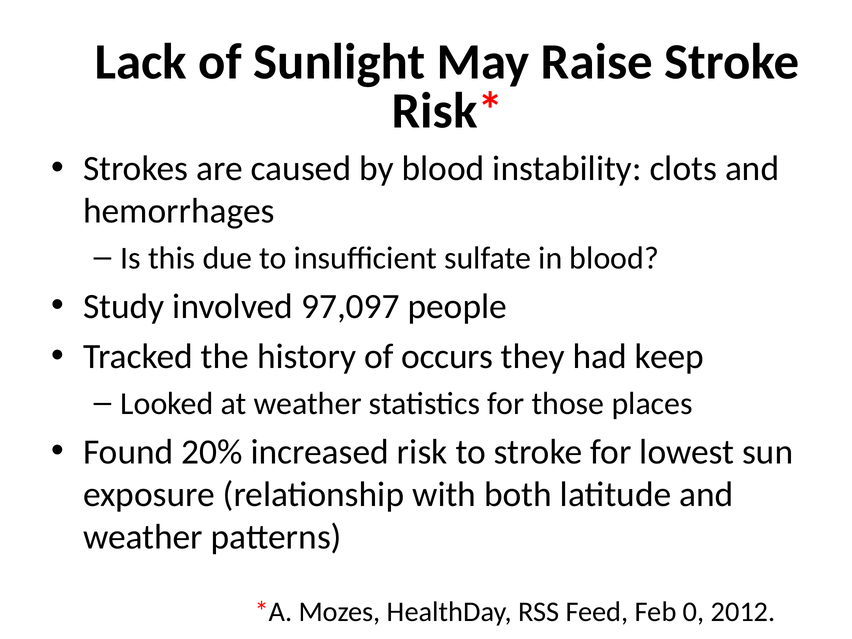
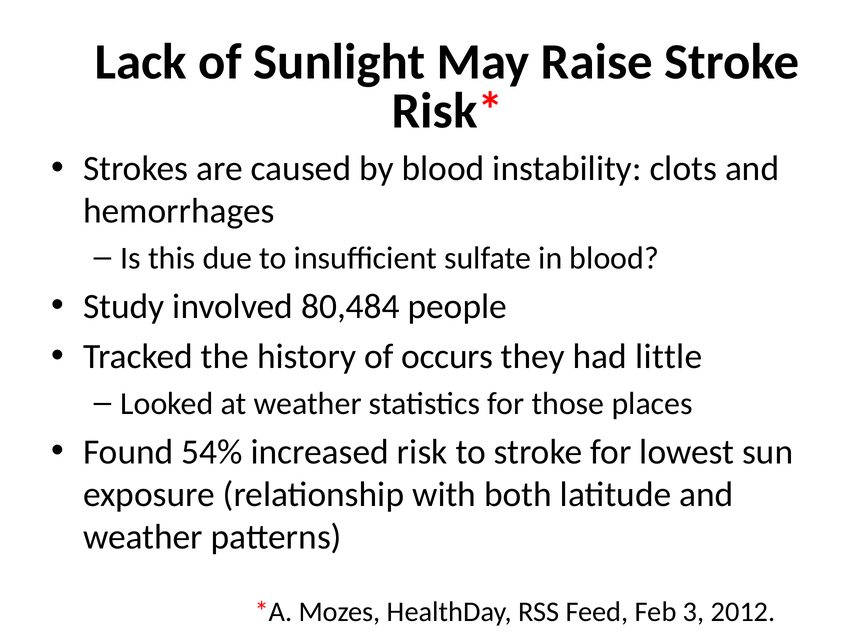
97,097: 97,097 -> 80,484
keep: keep -> little
20%: 20% -> 54%
0: 0 -> 3
